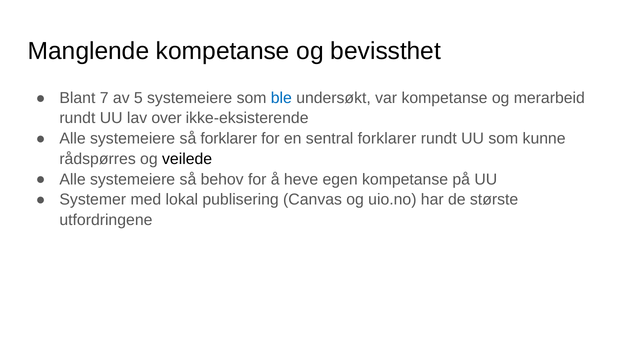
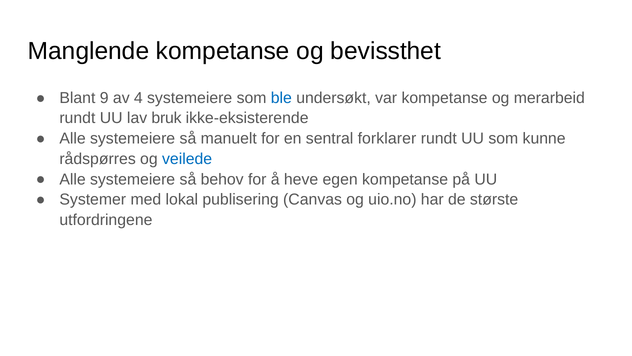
7: 7 -> 9
5: 5 -> 4
over: over -> bruk
så forklarer: forklarer -> manuelt
veilede colour: black -> blue
